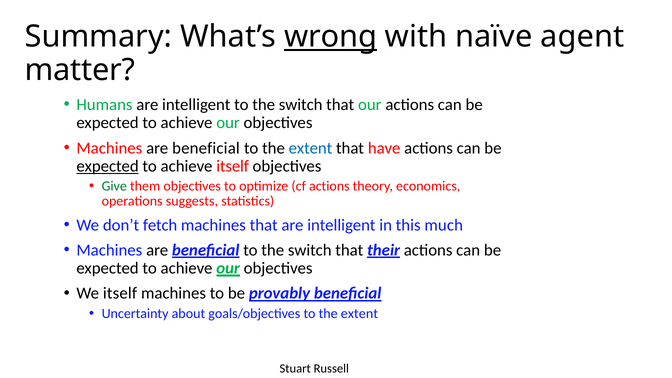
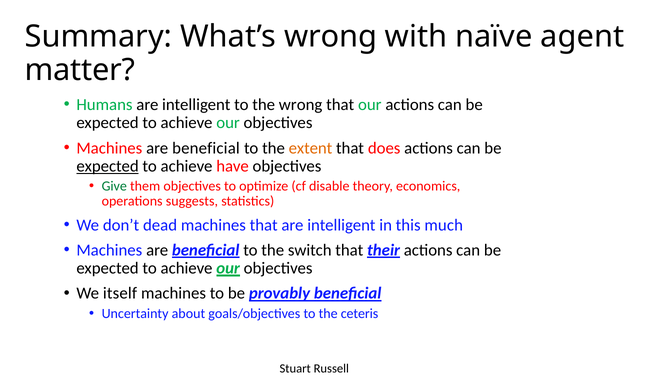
wrong at (331, 37) underline: present -> none
intelligent to the switch: switch -> wrong
extent at (310, 148) colour: blue -> orange
have: have -> does
achieve itself: itself -> have
cf actions: actions -> disable
fetch: fetch -> dead
goals/objectives to the extent: extent -> ceteris
